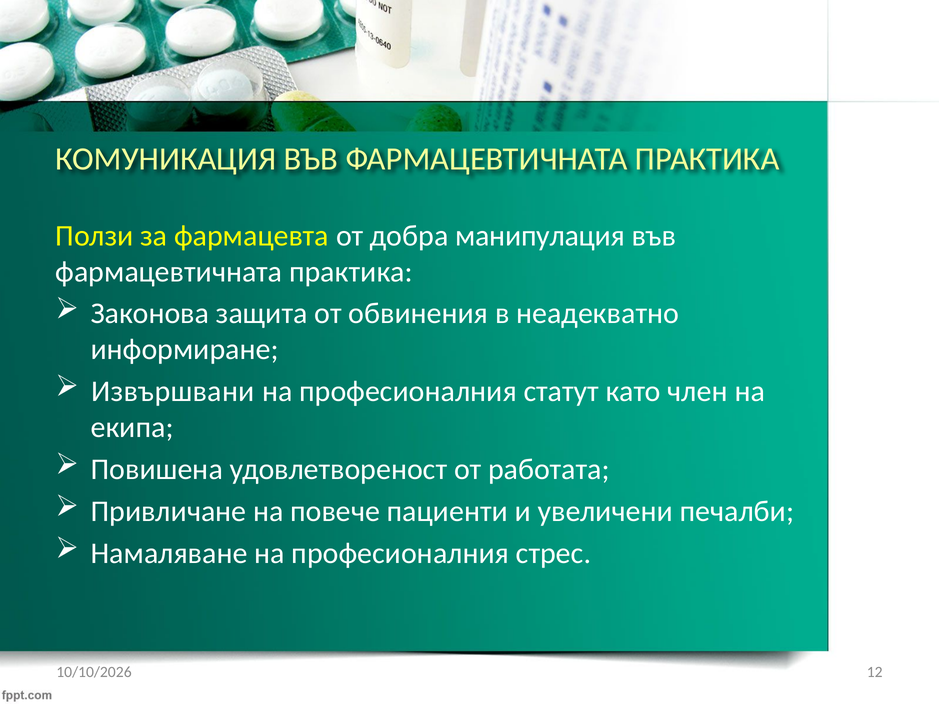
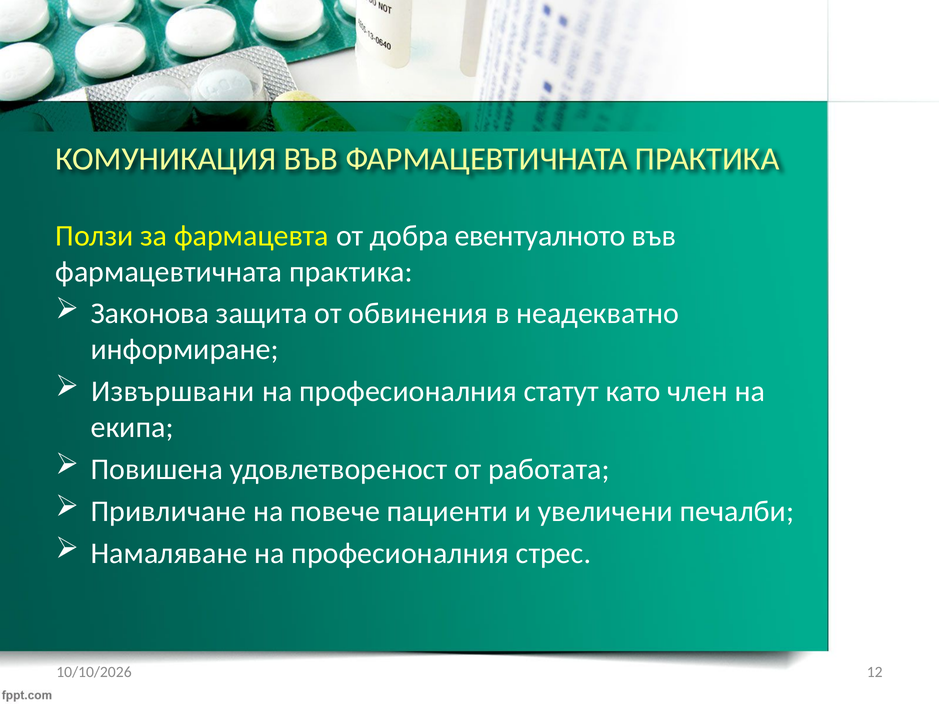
манипулация: манипулация -> евентуалното
